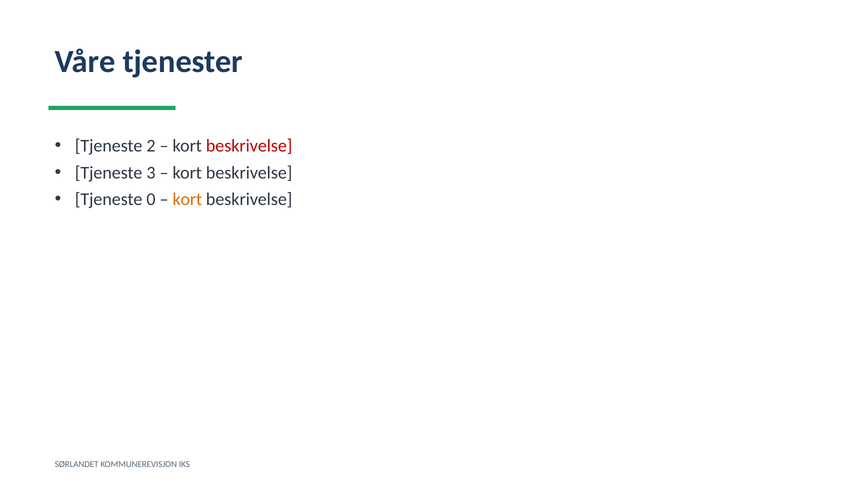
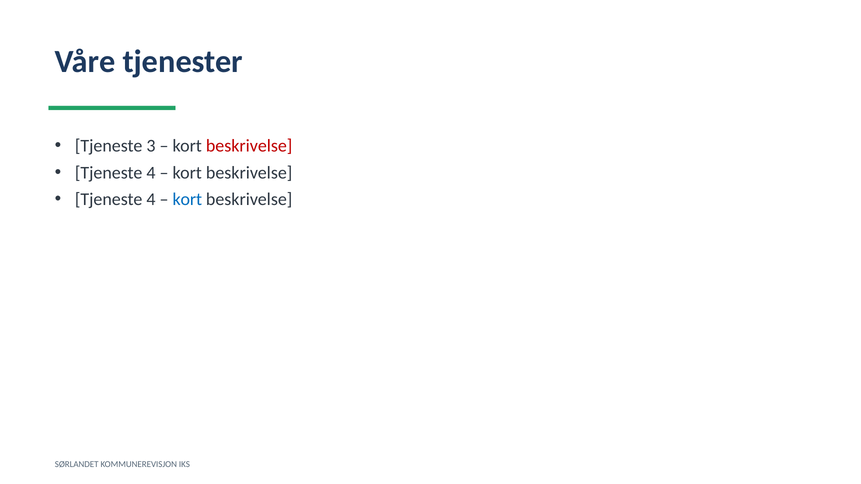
2: 2 -> 3
3 at (151, 173): 3 -> 4
0 at (151, 200): 0 -> 4
kort at (187, 200) colour: orange -> blue
